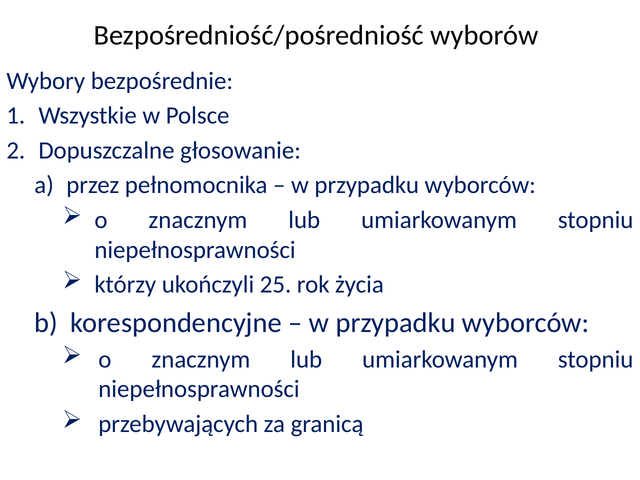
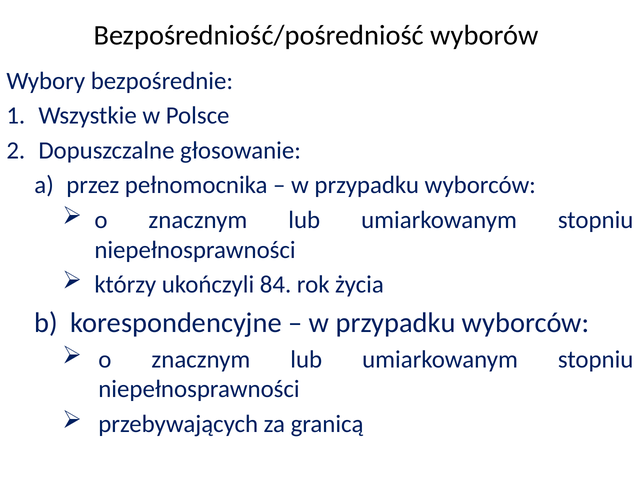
25: 25 -> 84
